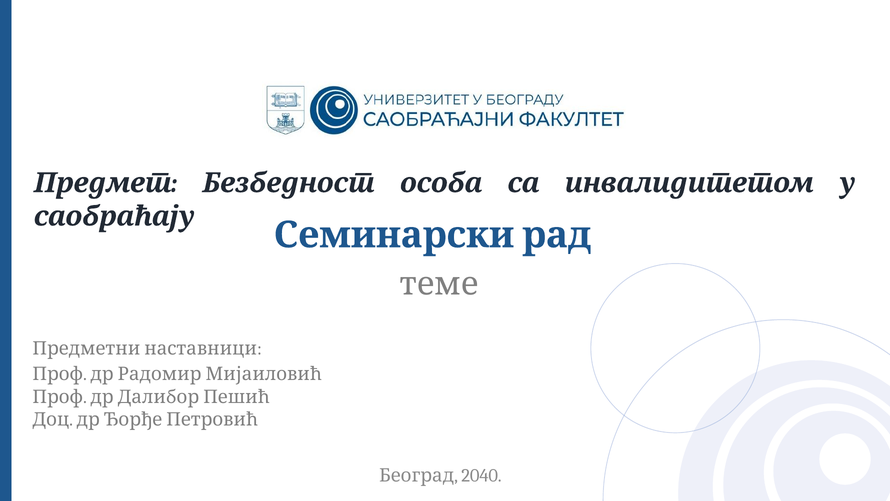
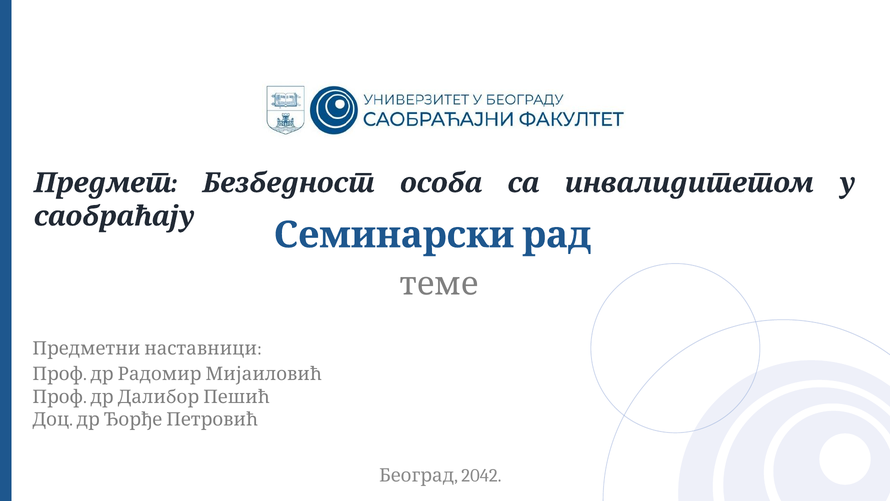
2040: 2040 -> 2042
